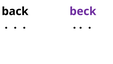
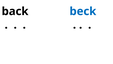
beck colour: purple -> blue
